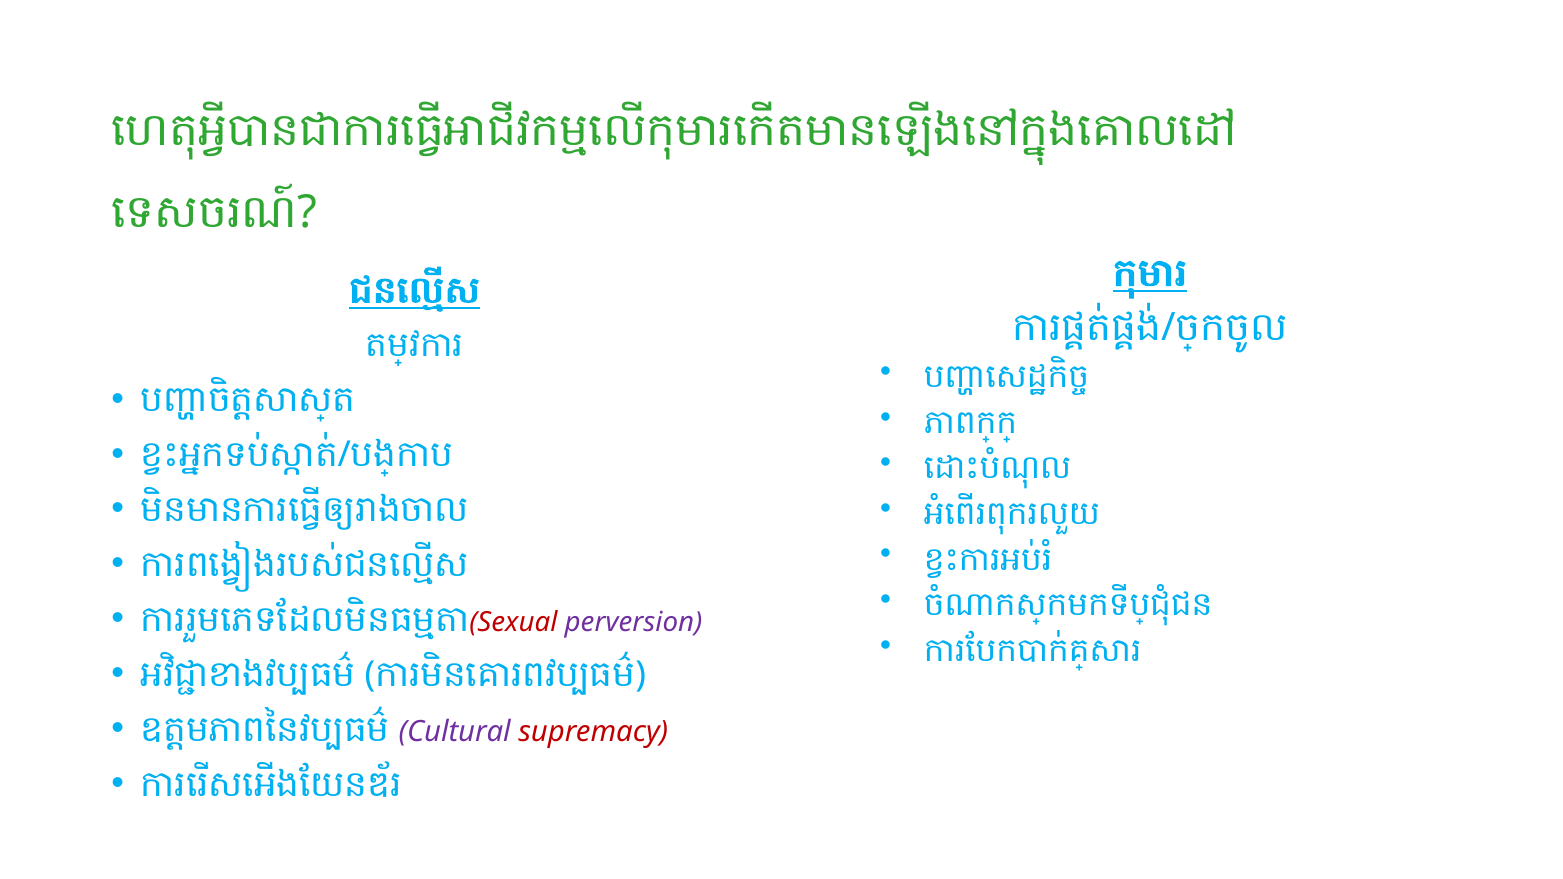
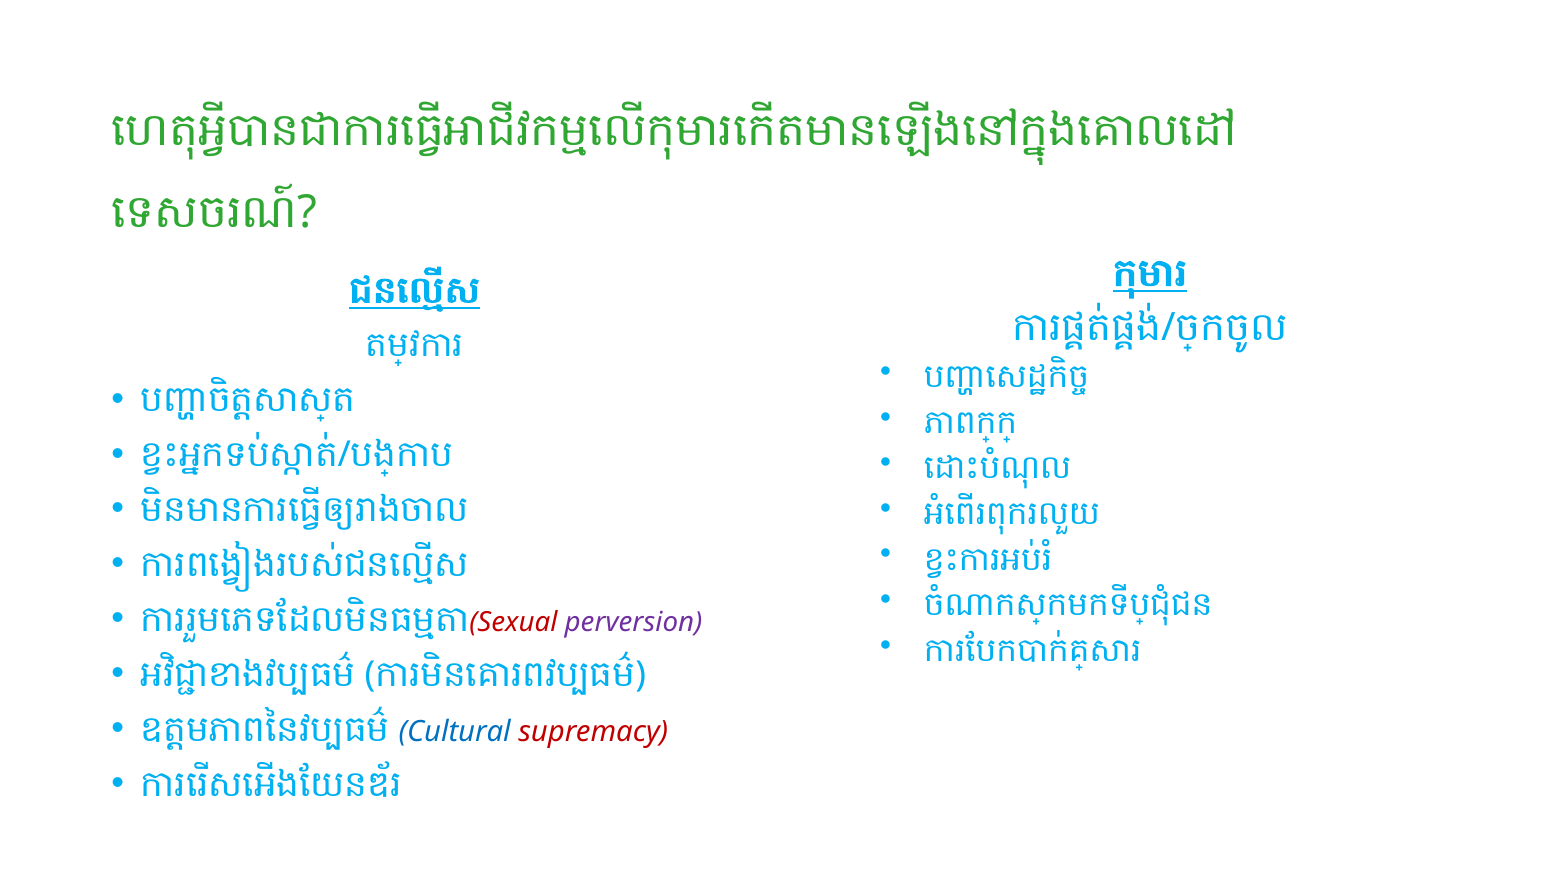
Cultural colour: purple -> blue
